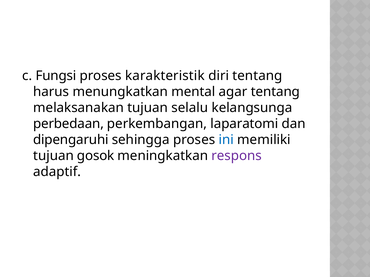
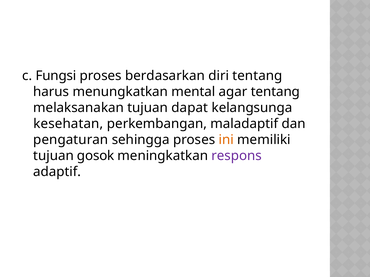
karakteristik: karakteristik -> berdasarkan
selalu: selalu -> dapat
perbedaan: perbedaan -> kesehatan
laparatomi: laparatomi -> maladaptif
dipengaruhi: dipengaruhi -> pengaturan
ini colour: blue -> orange
